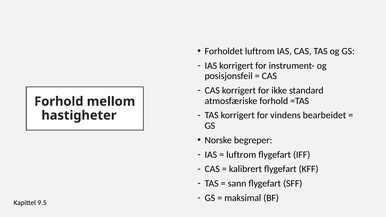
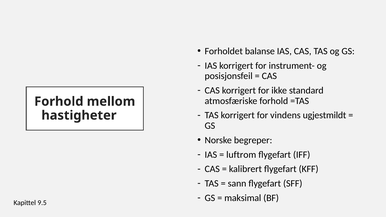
Forholdet luftrom: luftrom -> balanse
bearbeidet: bearbeidet -> ugjestmildt
